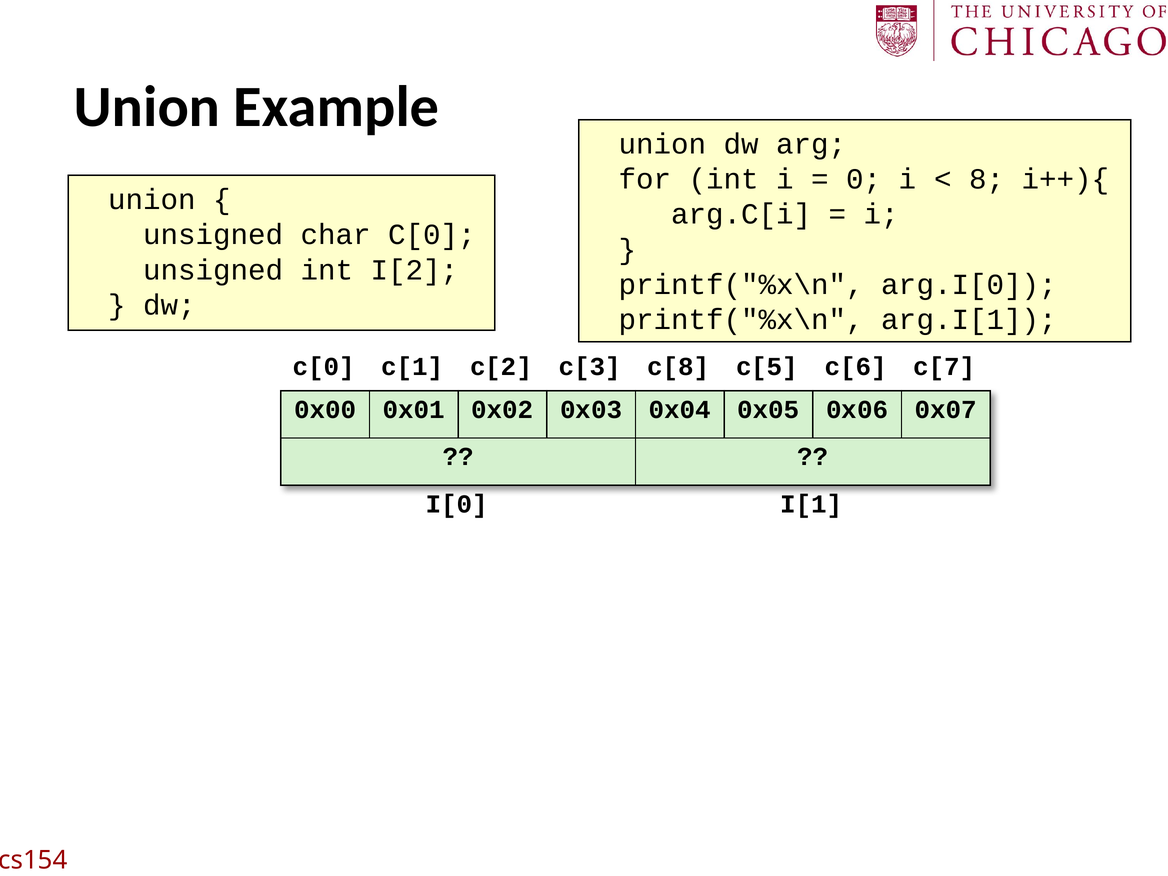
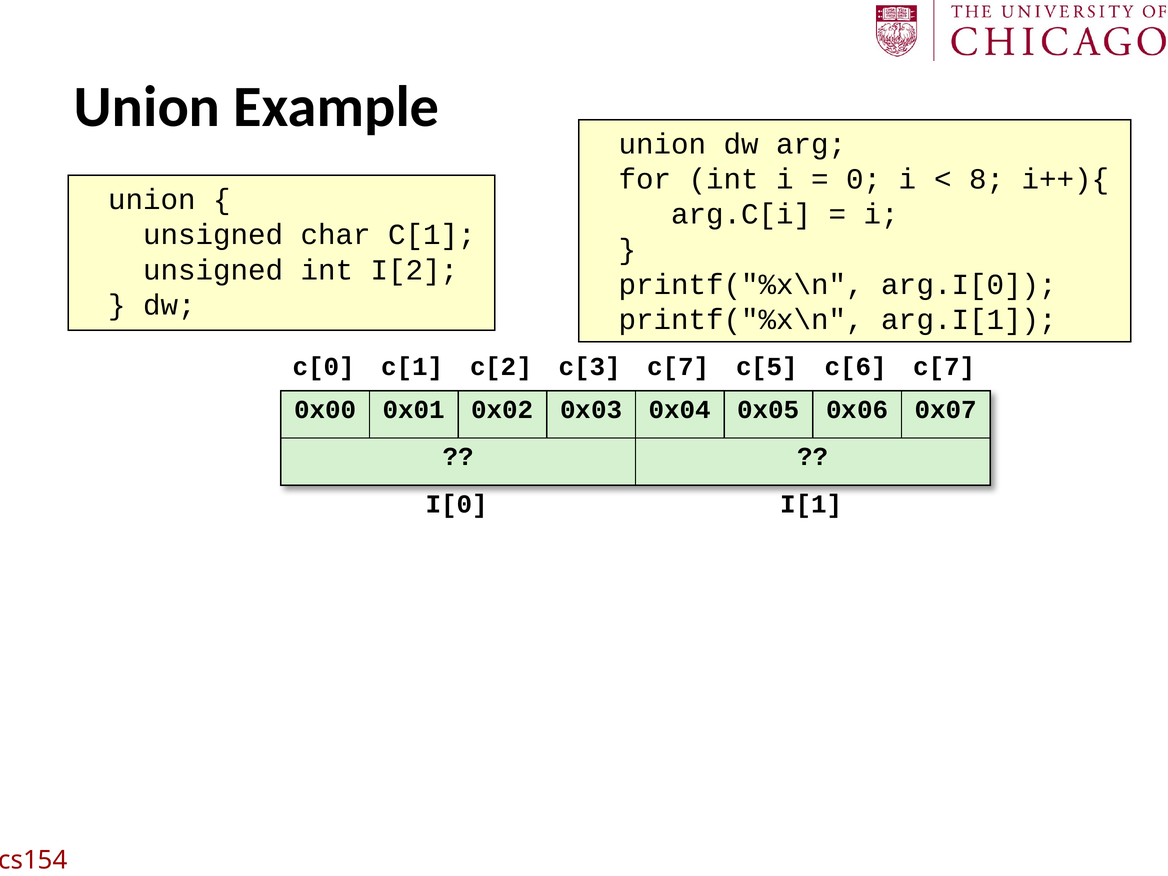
char C[0: C[0 -> C[1
c[3 c[8: c[8 -> c[7
